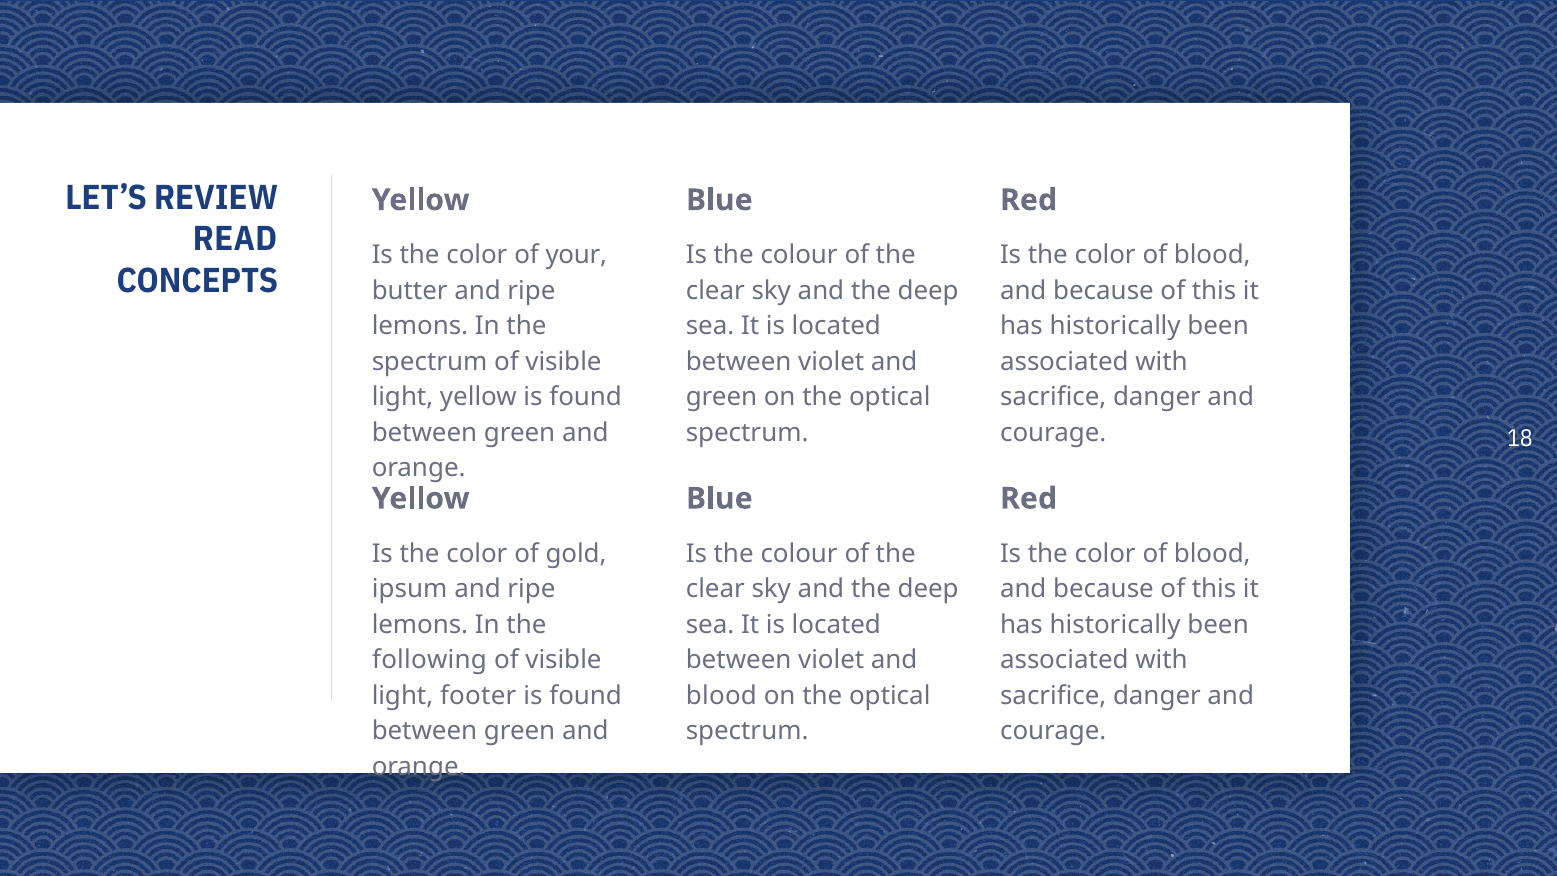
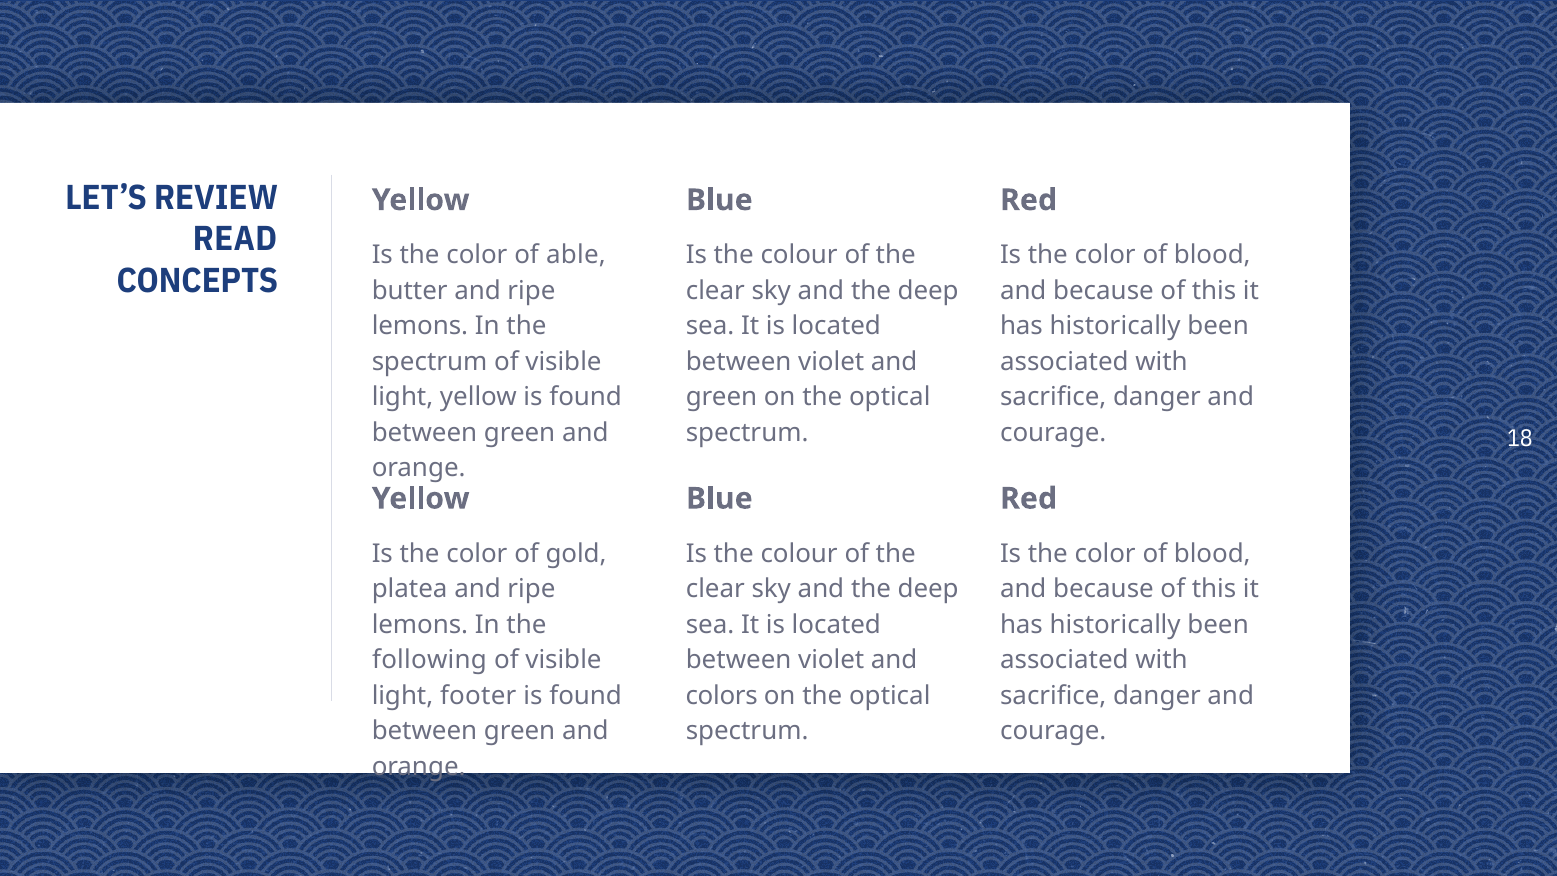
your: your -> able
ipsum: ipsum -> platea
blood at (721, 696): blood -> colors
